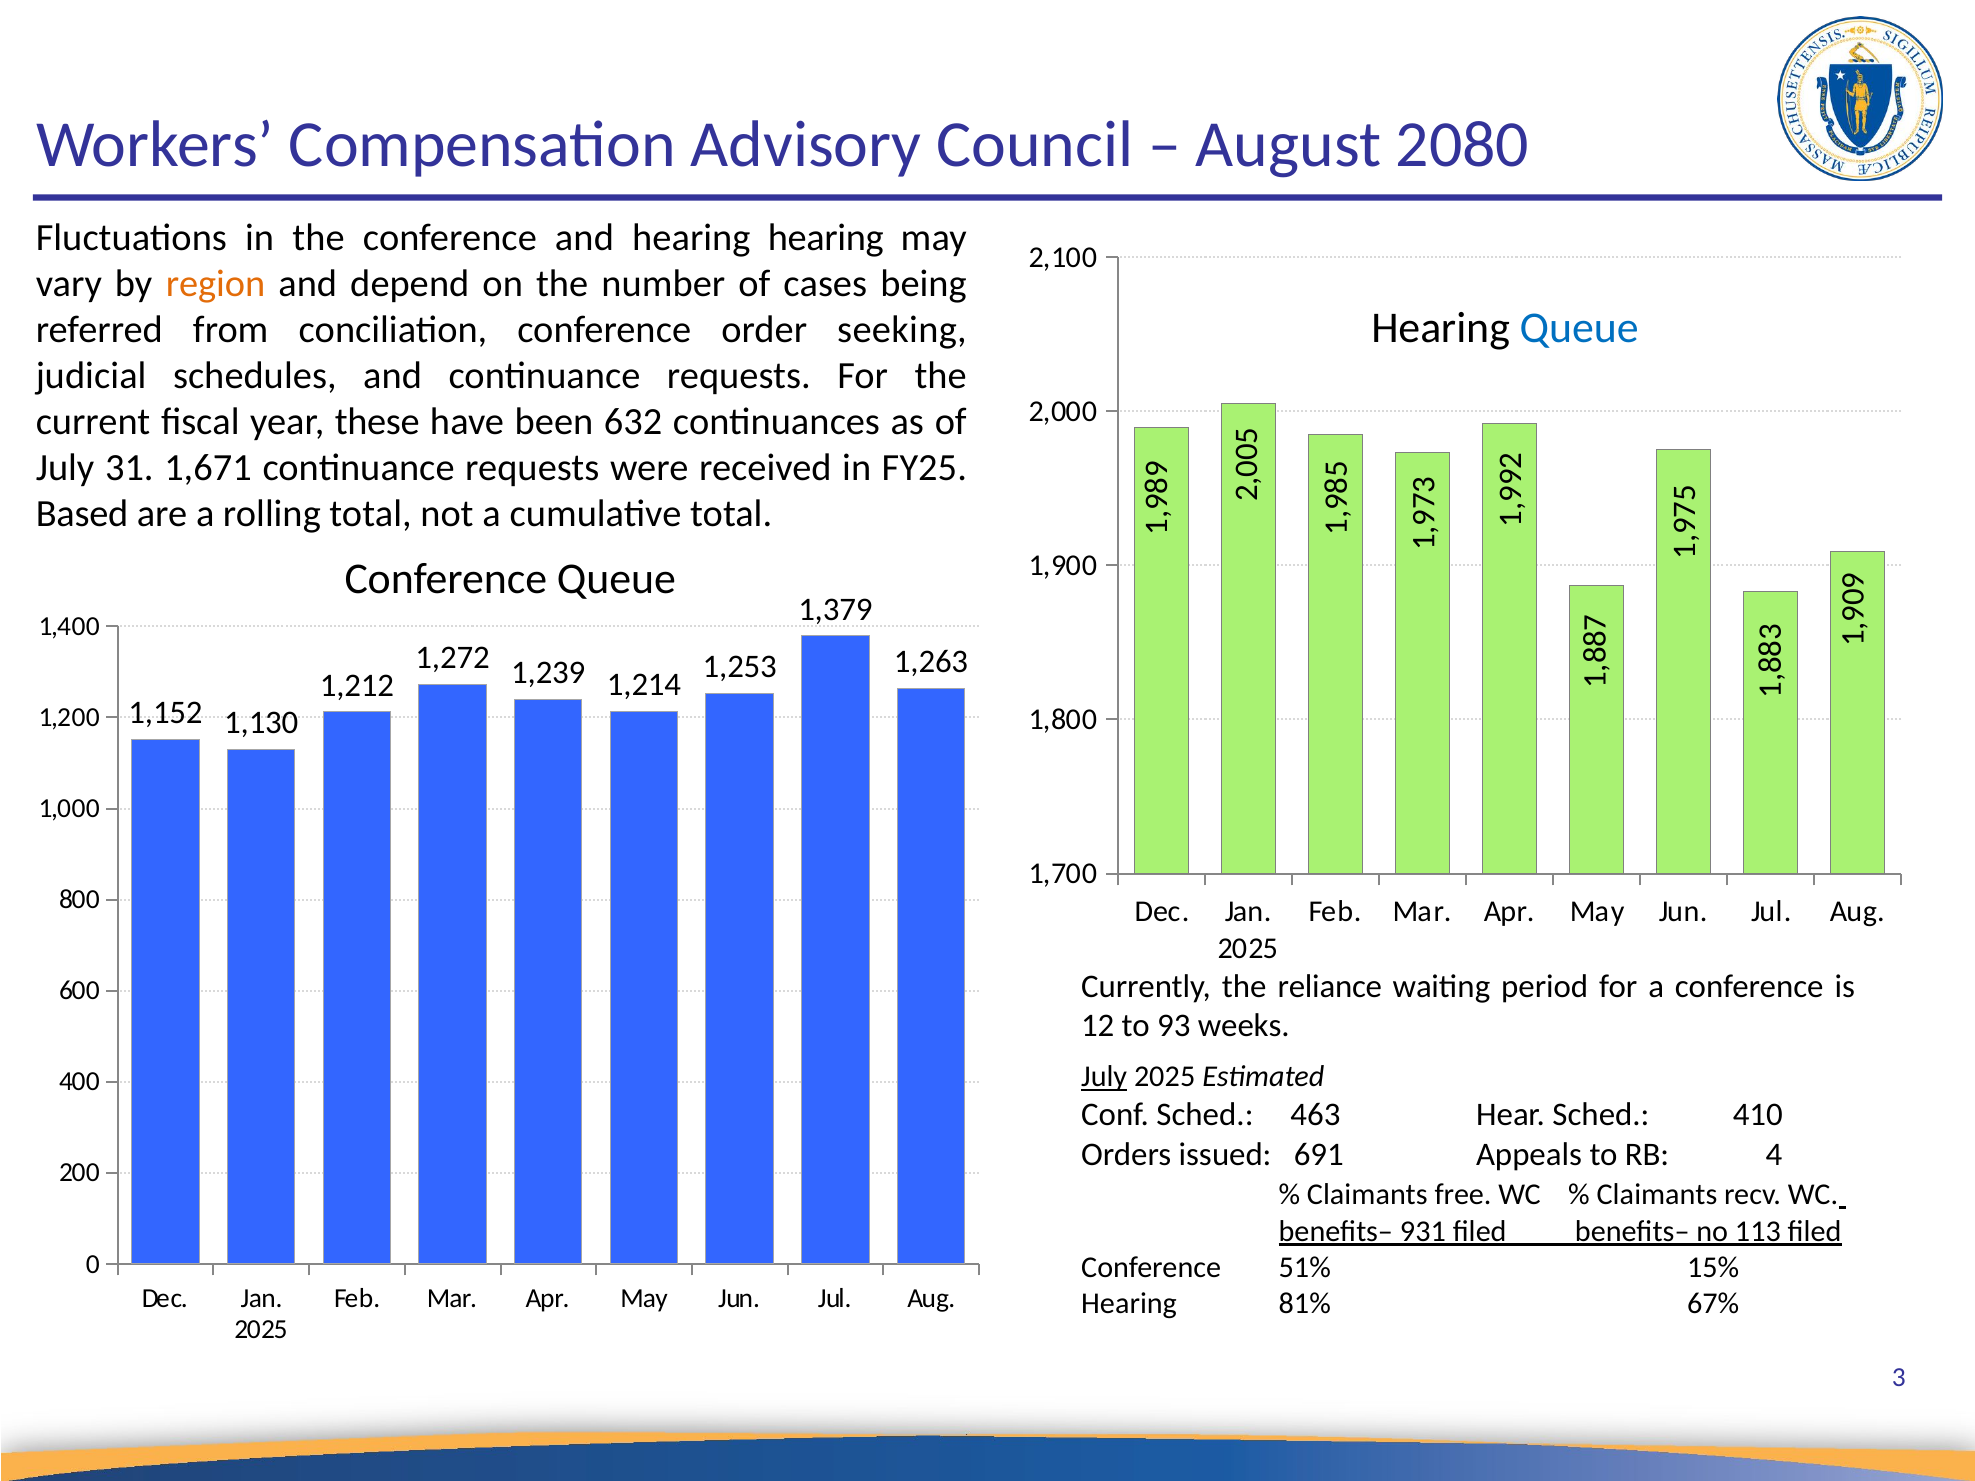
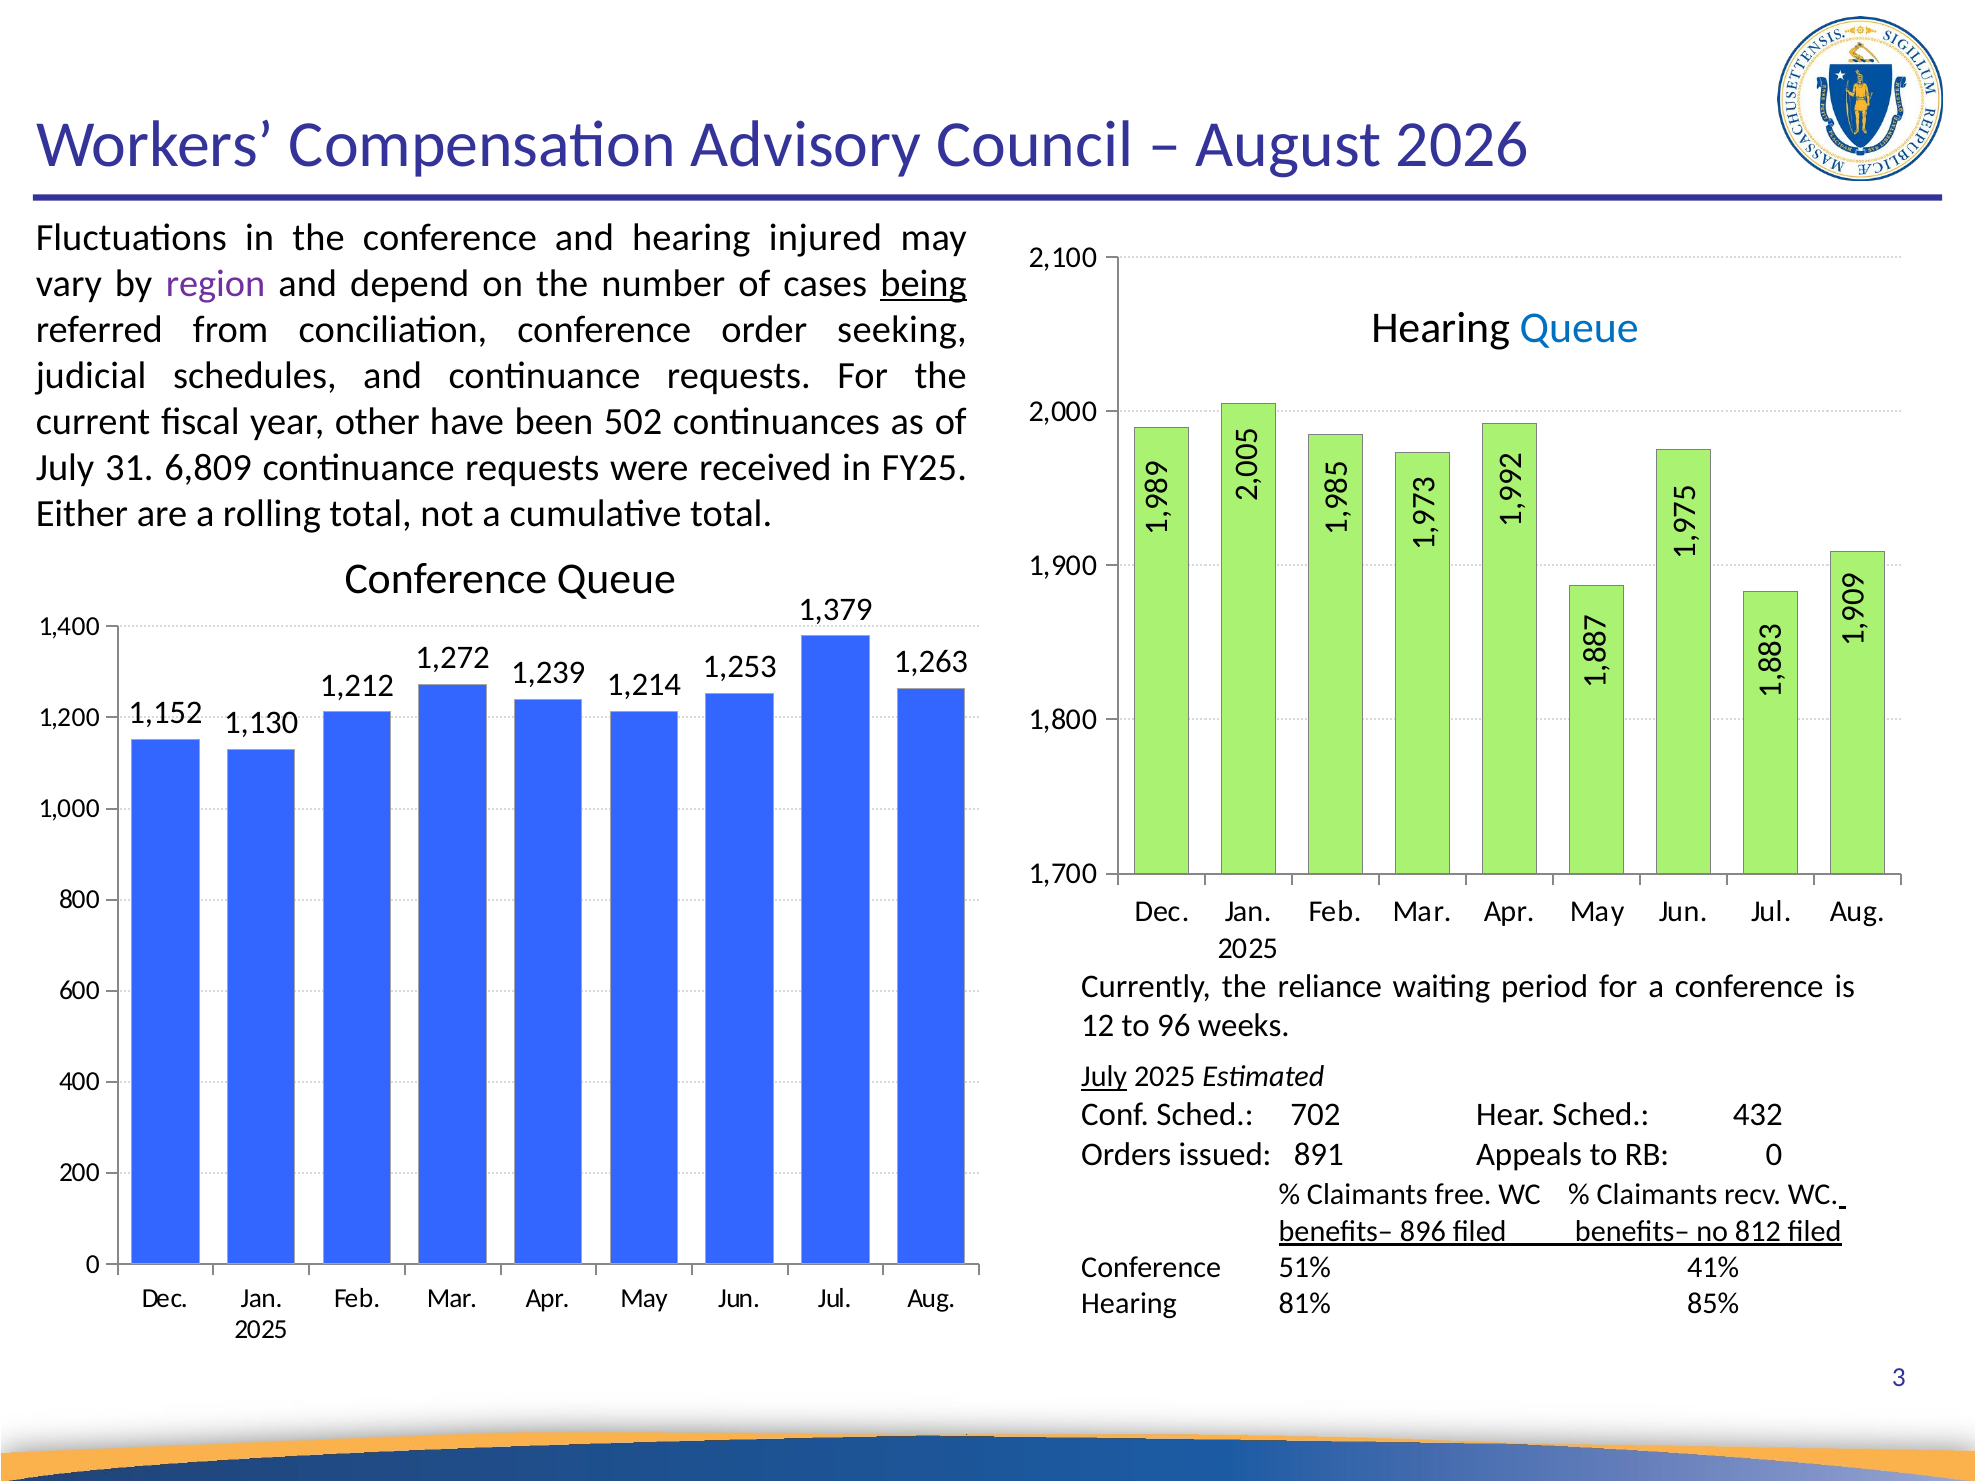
2080: 2080 -> 2026
hearing hearing: hearing -> injured
region colour: orange -> purple
being underline: none -> present
these: these -> other
632: 632 -> 502
1,671: 1,671 -> 6,809
Based: Based -> Either
93: 93 -> 96
463: 463 -> 702
410: 410 -> 432
691: 691 -> 891
RB 4: 4 -> 0
931: 931 -> 896
113: 113 -> 812
15%: 15% -> 41%
67%: 67% -> 85%
